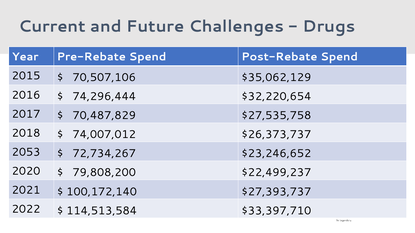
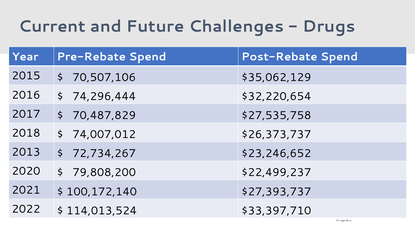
2053: 2053 -> 2013
114,513,584: 114,513,584 -> 114,013,524
